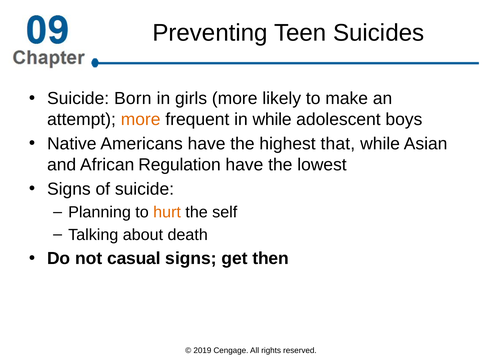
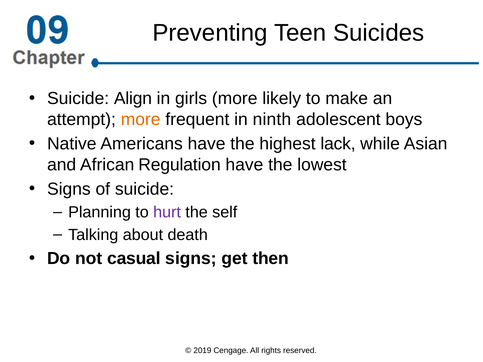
Born: Born -> Align
in while: while -> ninth
that: that -> lack
hurt colour: orange -> purple
